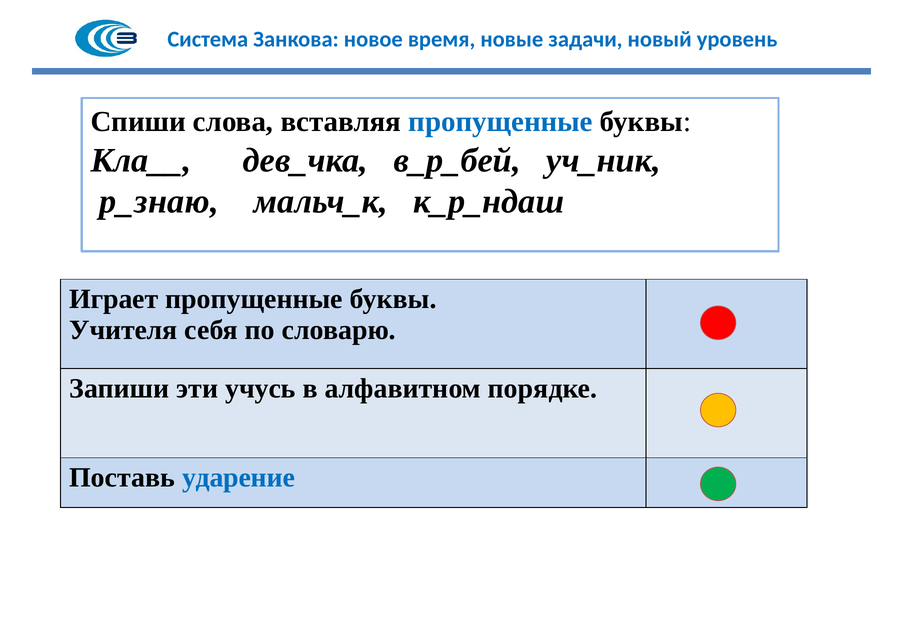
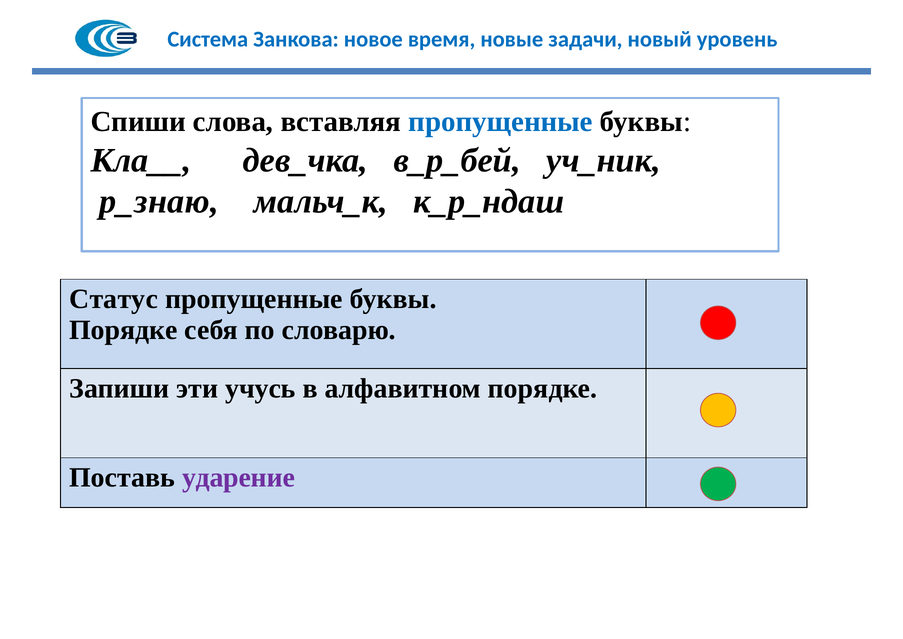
Играет: Играет -> Статус
Учителя at (123, 330): Учителя -> Порядке
ударение colour: blue -> purple
